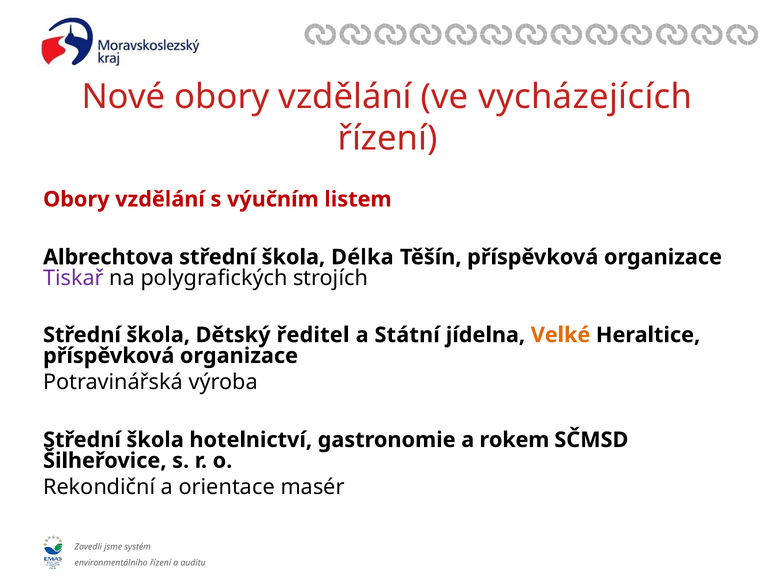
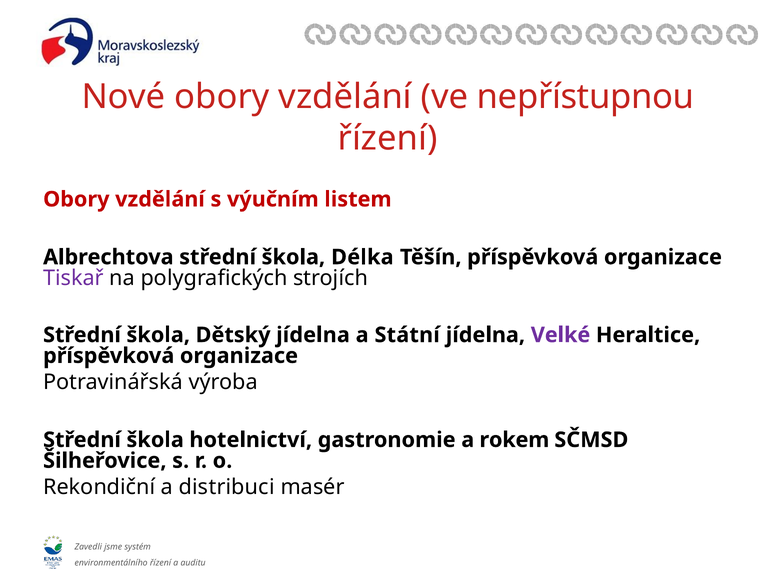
vycházejících: vycházejících -> nepřístupnou
Dětský ředitel: ředitel -> jídelna
Velké colour: orange -> purple
orientace: orientace -> distribuci
